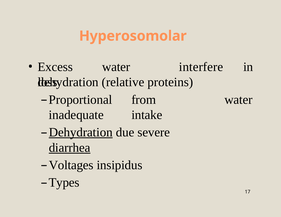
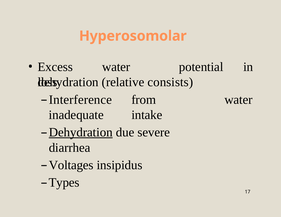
interfere: interfere -> potential
proteins: proteins -> consists
Proportional: Proportional -> Interference
diarrhea underline: present -> none
